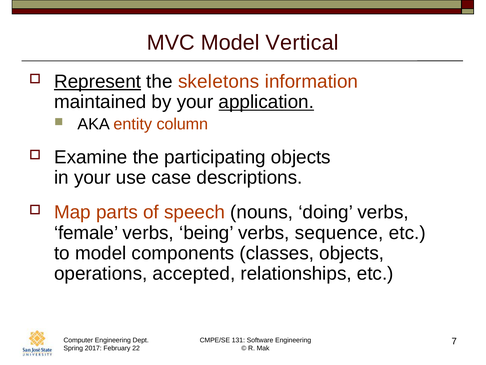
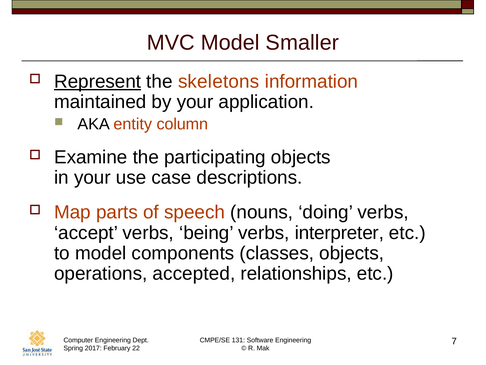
Vertical: Vertical -> Smaller
application underline: present -> none
female: female -> accept
sequence: sequence -> interpreter
